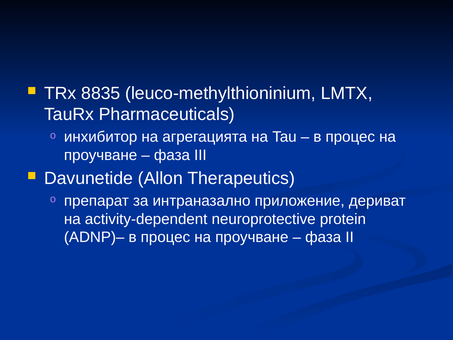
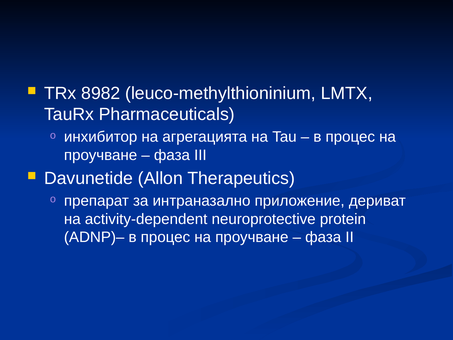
8835: 8835 -> 8982
